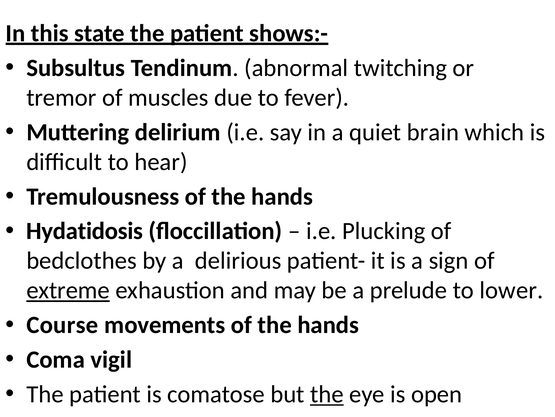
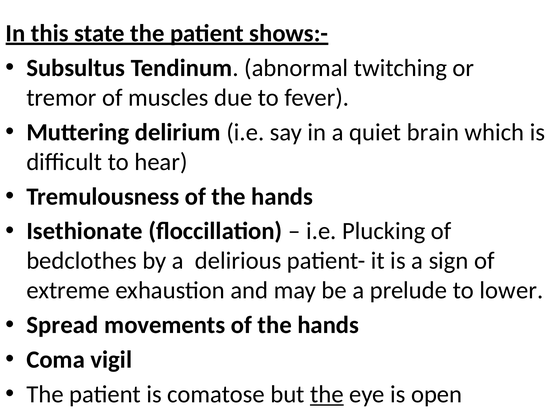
Hydatidosis: Hydatidosis -> Isethionate
extreme underline: present -> none
Course: Course -> Spread
